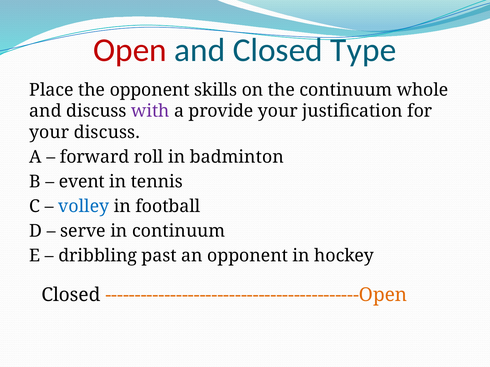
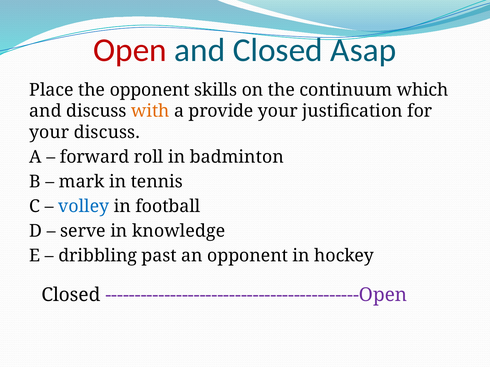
Type: Type -> Asap
whole: whole -> which
with colour: purple -> orange
event: event -> mark
in continuum: continuum -> knowledge
-------------------------------------------Open colour: orange -> purple
